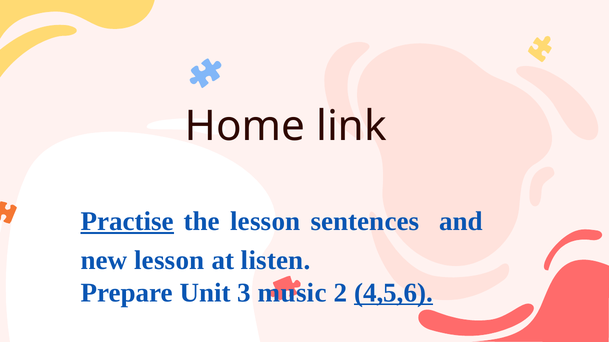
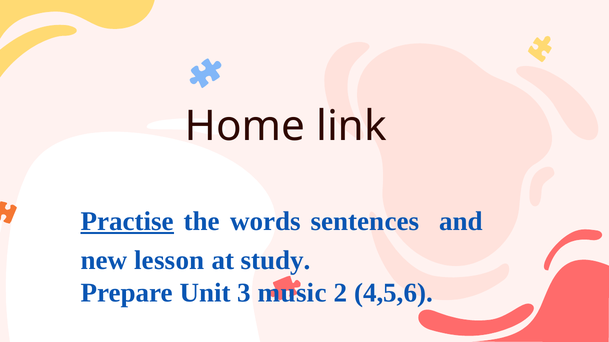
the lesson: lesson -> words
listen: listen -> study
4,5,6 underline: present -> none
